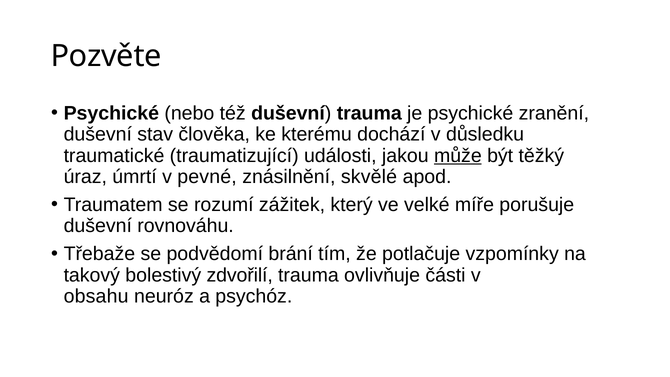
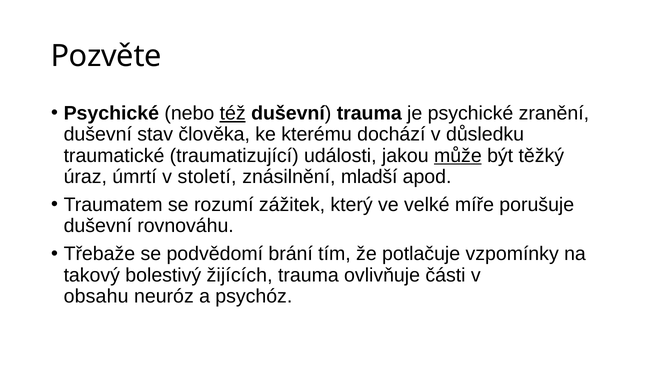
též underline: none -> present
pevné: pevné -> století
skvělé: skvělé -> mladší
zdvořilí: zdvořilí -> žijících
